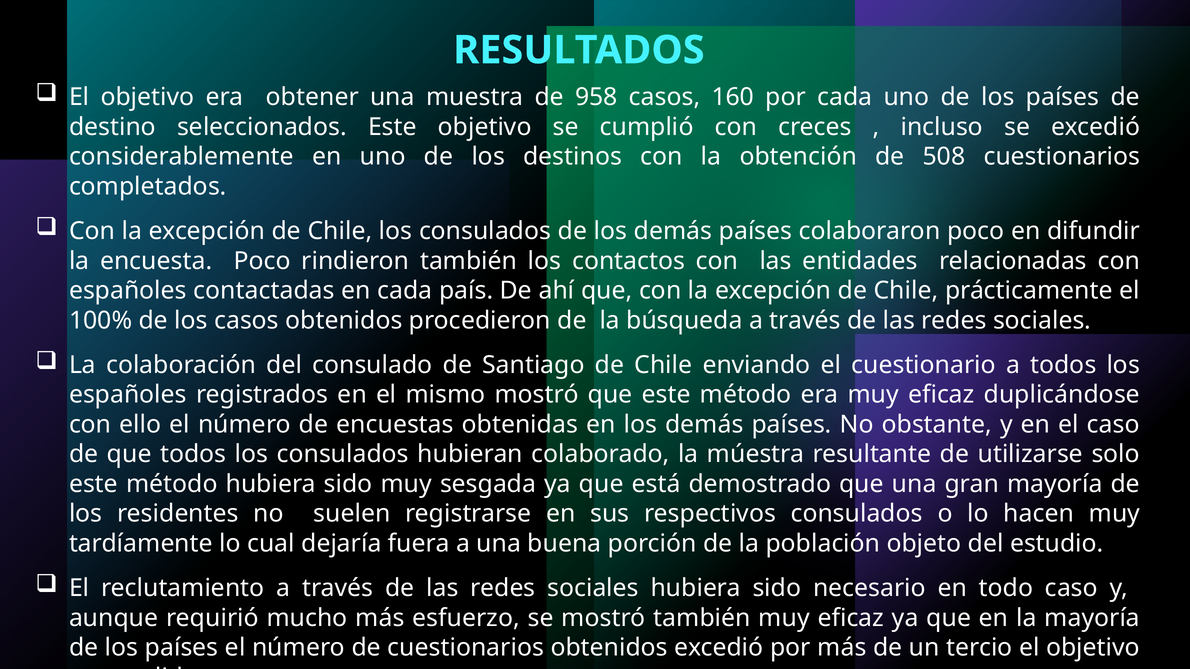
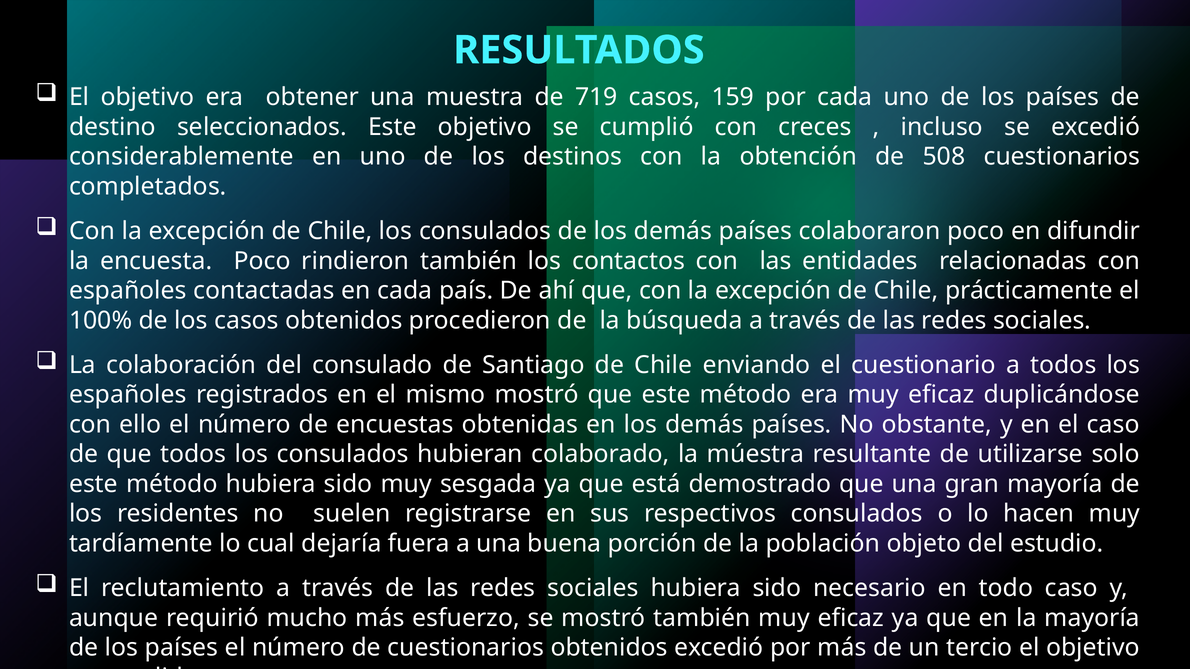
958: 958 -> 719
160: 160 -> 159
